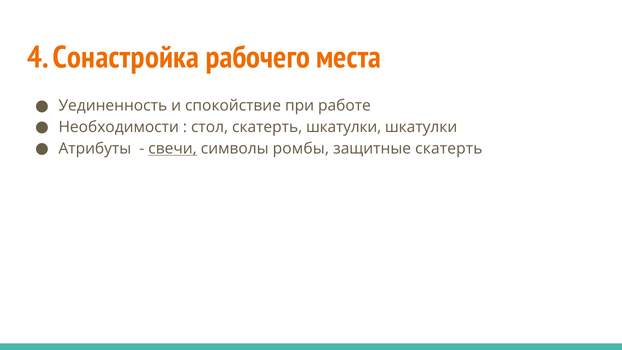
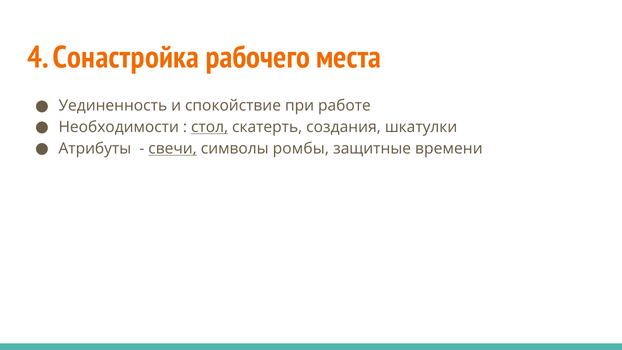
стол underline: none -> present
скатерть шкатулки: шкатулки -> создания
защитные скатерть: скатерть -> времени
